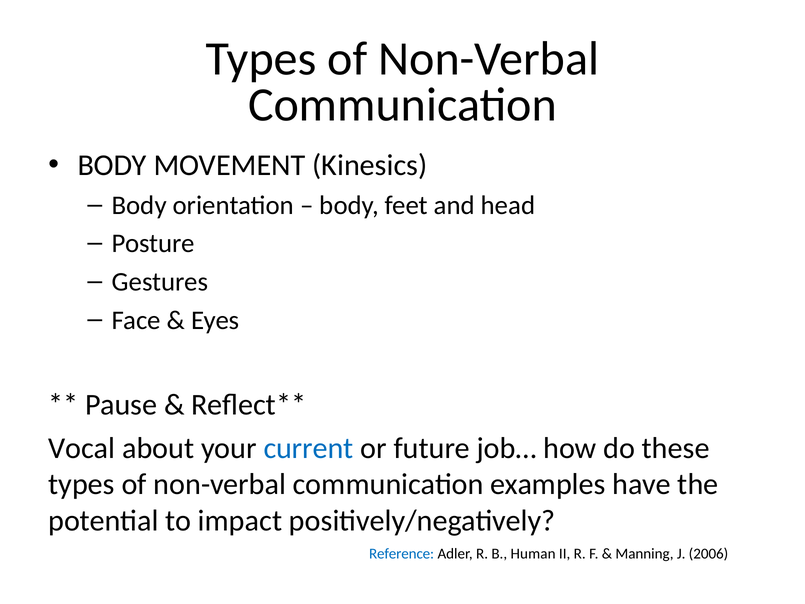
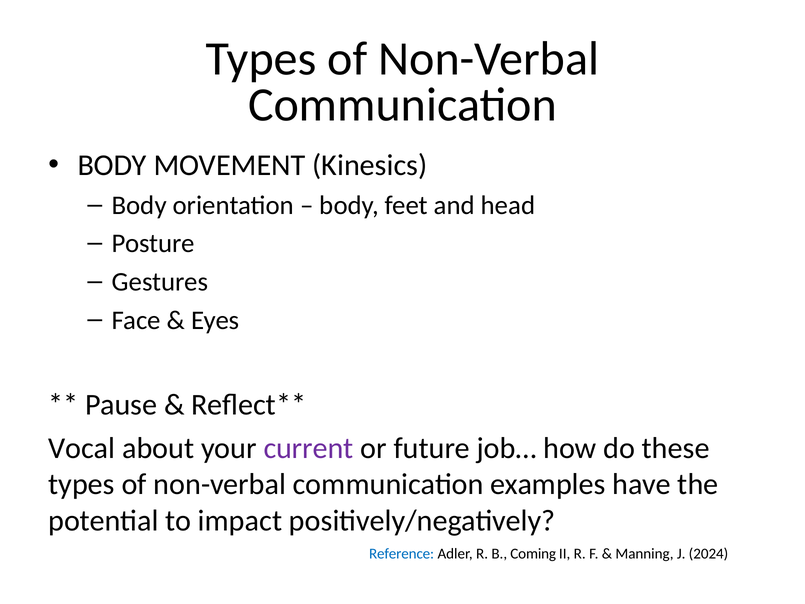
current colour: blue -> purple
Human: Human -> Coming
2006: 2006 -> 2024
